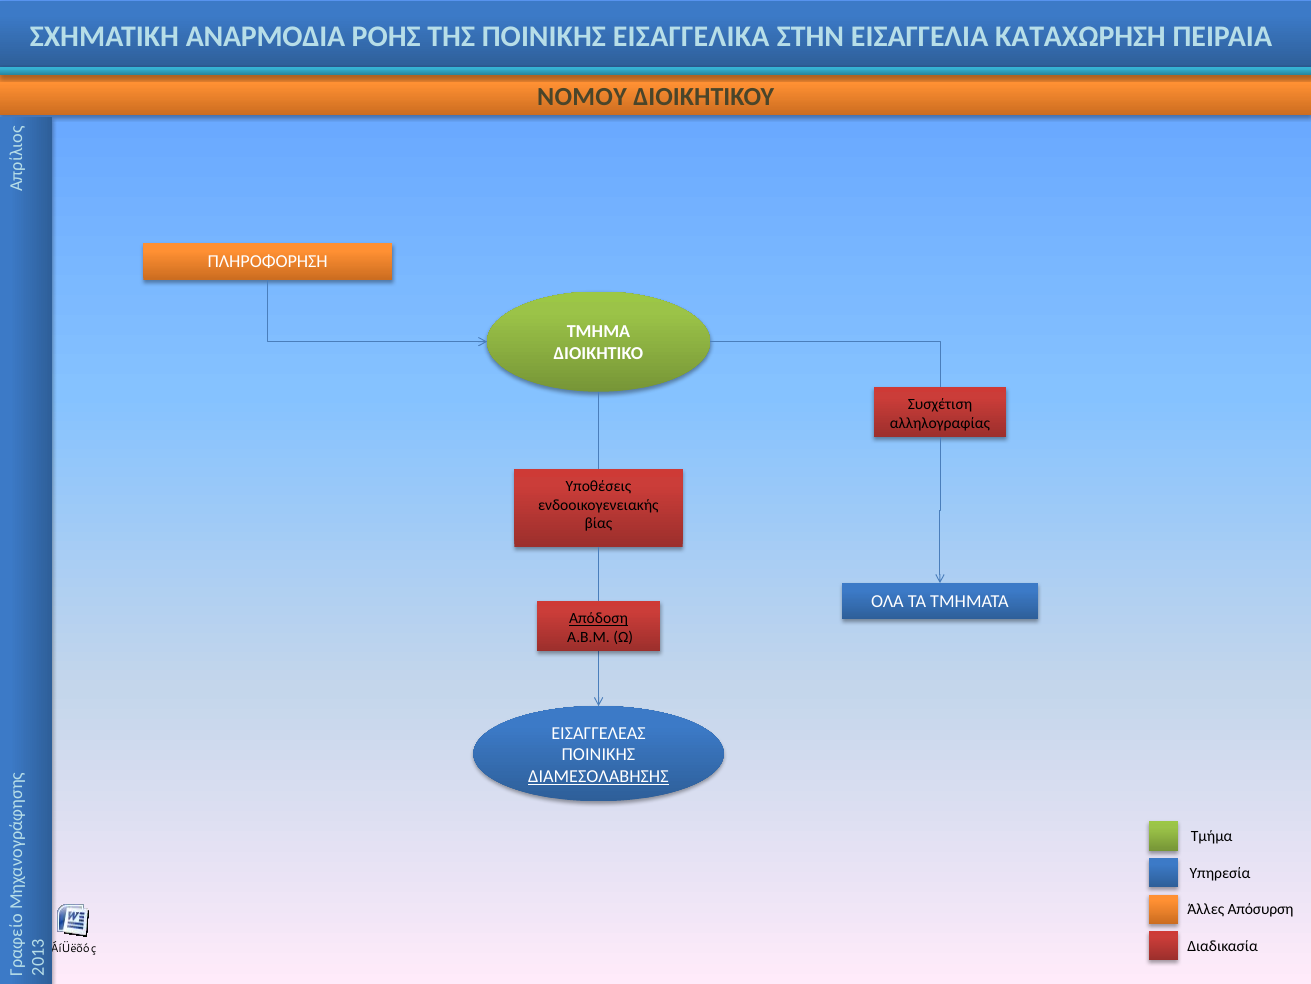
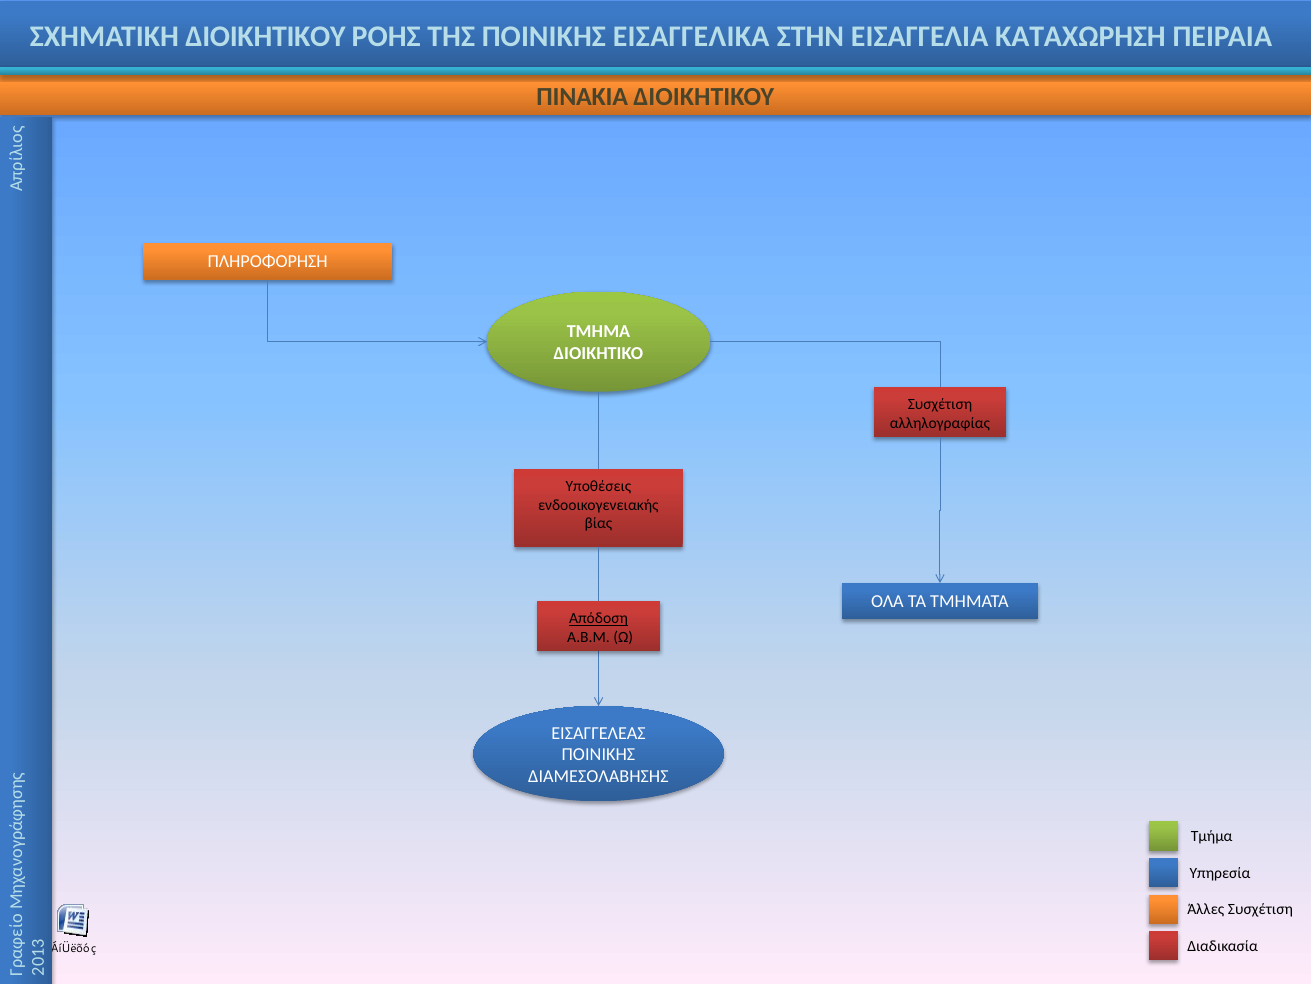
ΣΧΗΜΑΤΙΚΗ ΑΝΑΡΜΟΔΙΑ: ΑΝΑΡΜΟΔΙΑ -> ΔΙΟΙΚΗΤΙΚΟΥ
ΝΟΜΟΥ: ΝΟΜΟΥ -> ΠΙΝΑΚΙΑ
ΔΙΑΜΕΣΟΛΑΒΗΣΗΣ underline: present -> none
Άλλες Απόσυρση: Απόσυρση -> Συσχέτιση
